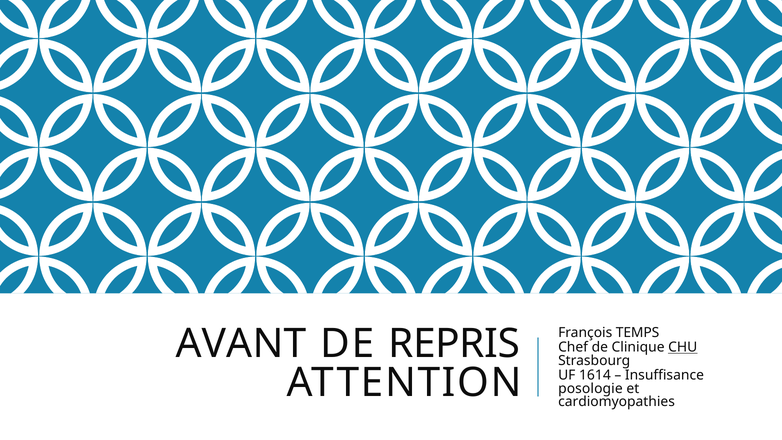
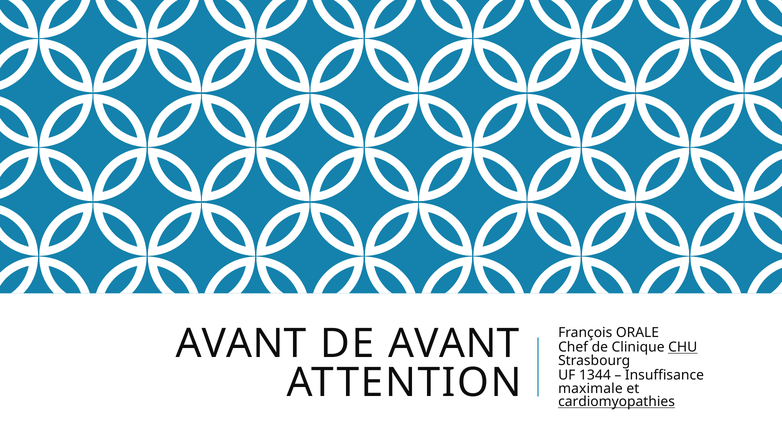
TEMPS: TEMPS -> ORALE
DE REPRIS: REPRIS -> AVANT
1614: 1614 -> 1344
posologie: posologie -> maximale
cardiomyopathies underline: none -> present
